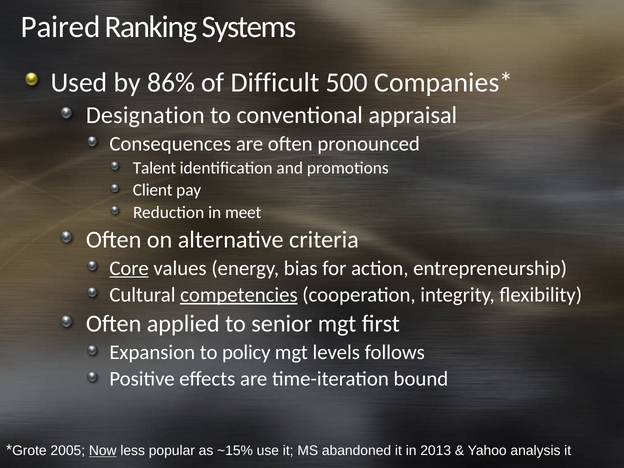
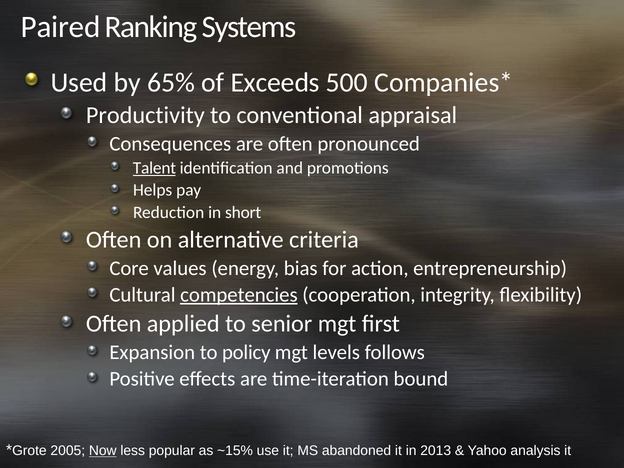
86%: 86% -> 65%
Difficult: Difficult -> Exceeds
Designation: Designation -> Productivity
Talent underline: none -> present
Client: Client -> Helps
meet: meet -> short
Core underline: present -> none
